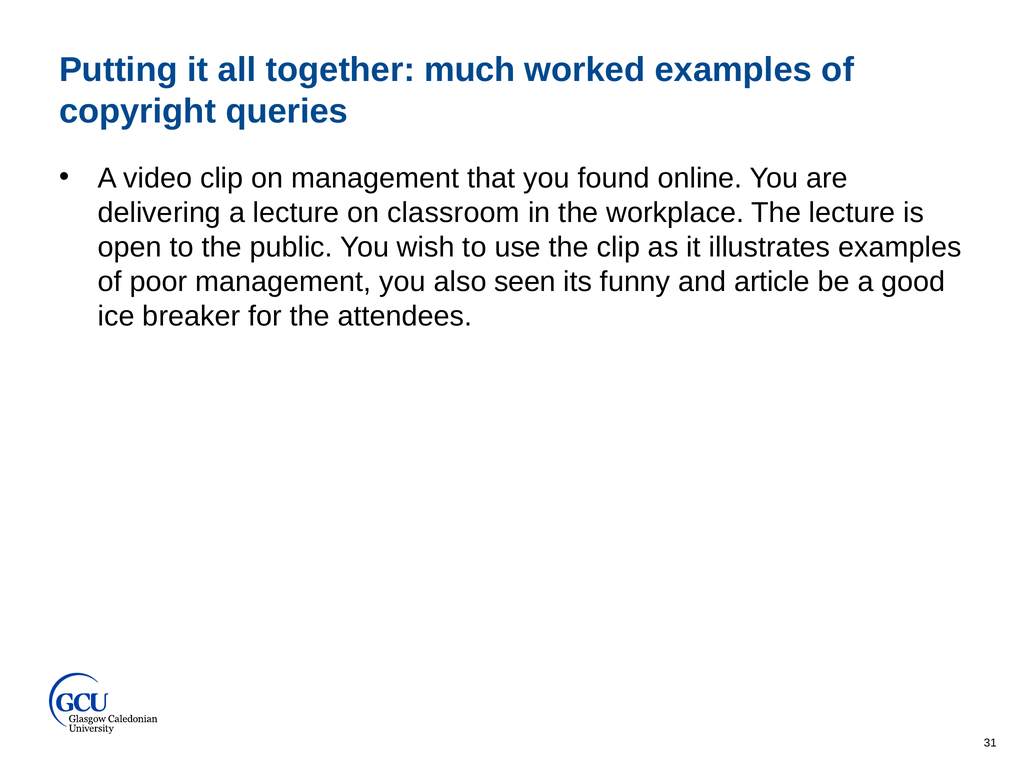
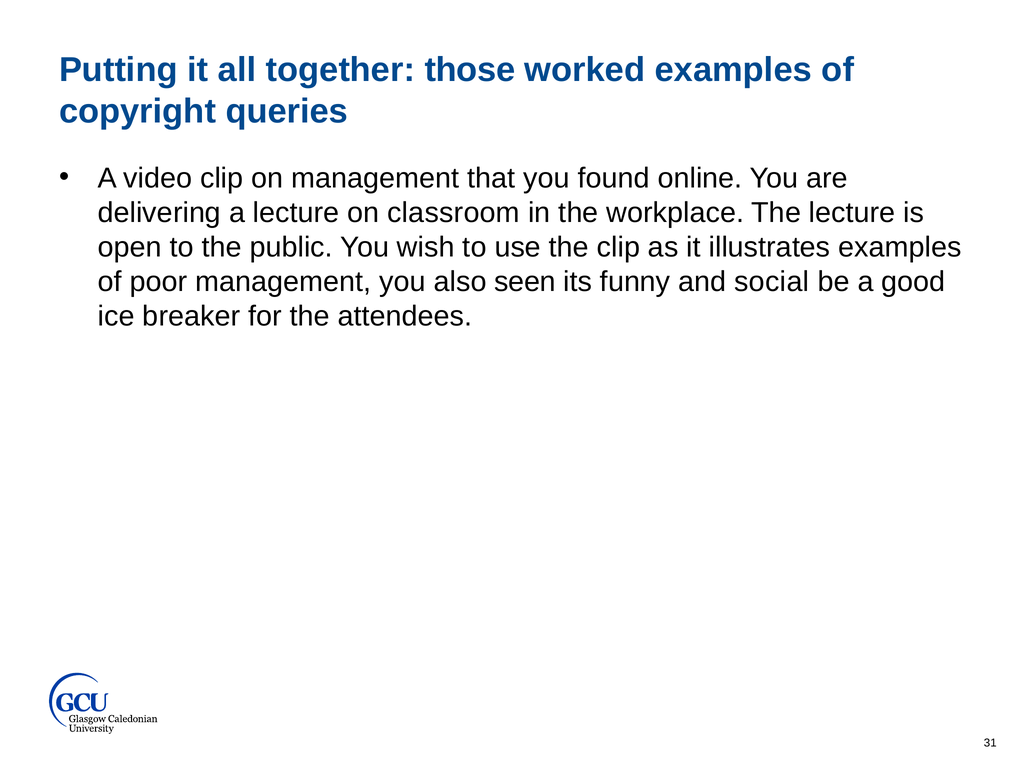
much: much -> those
article: article -> social
